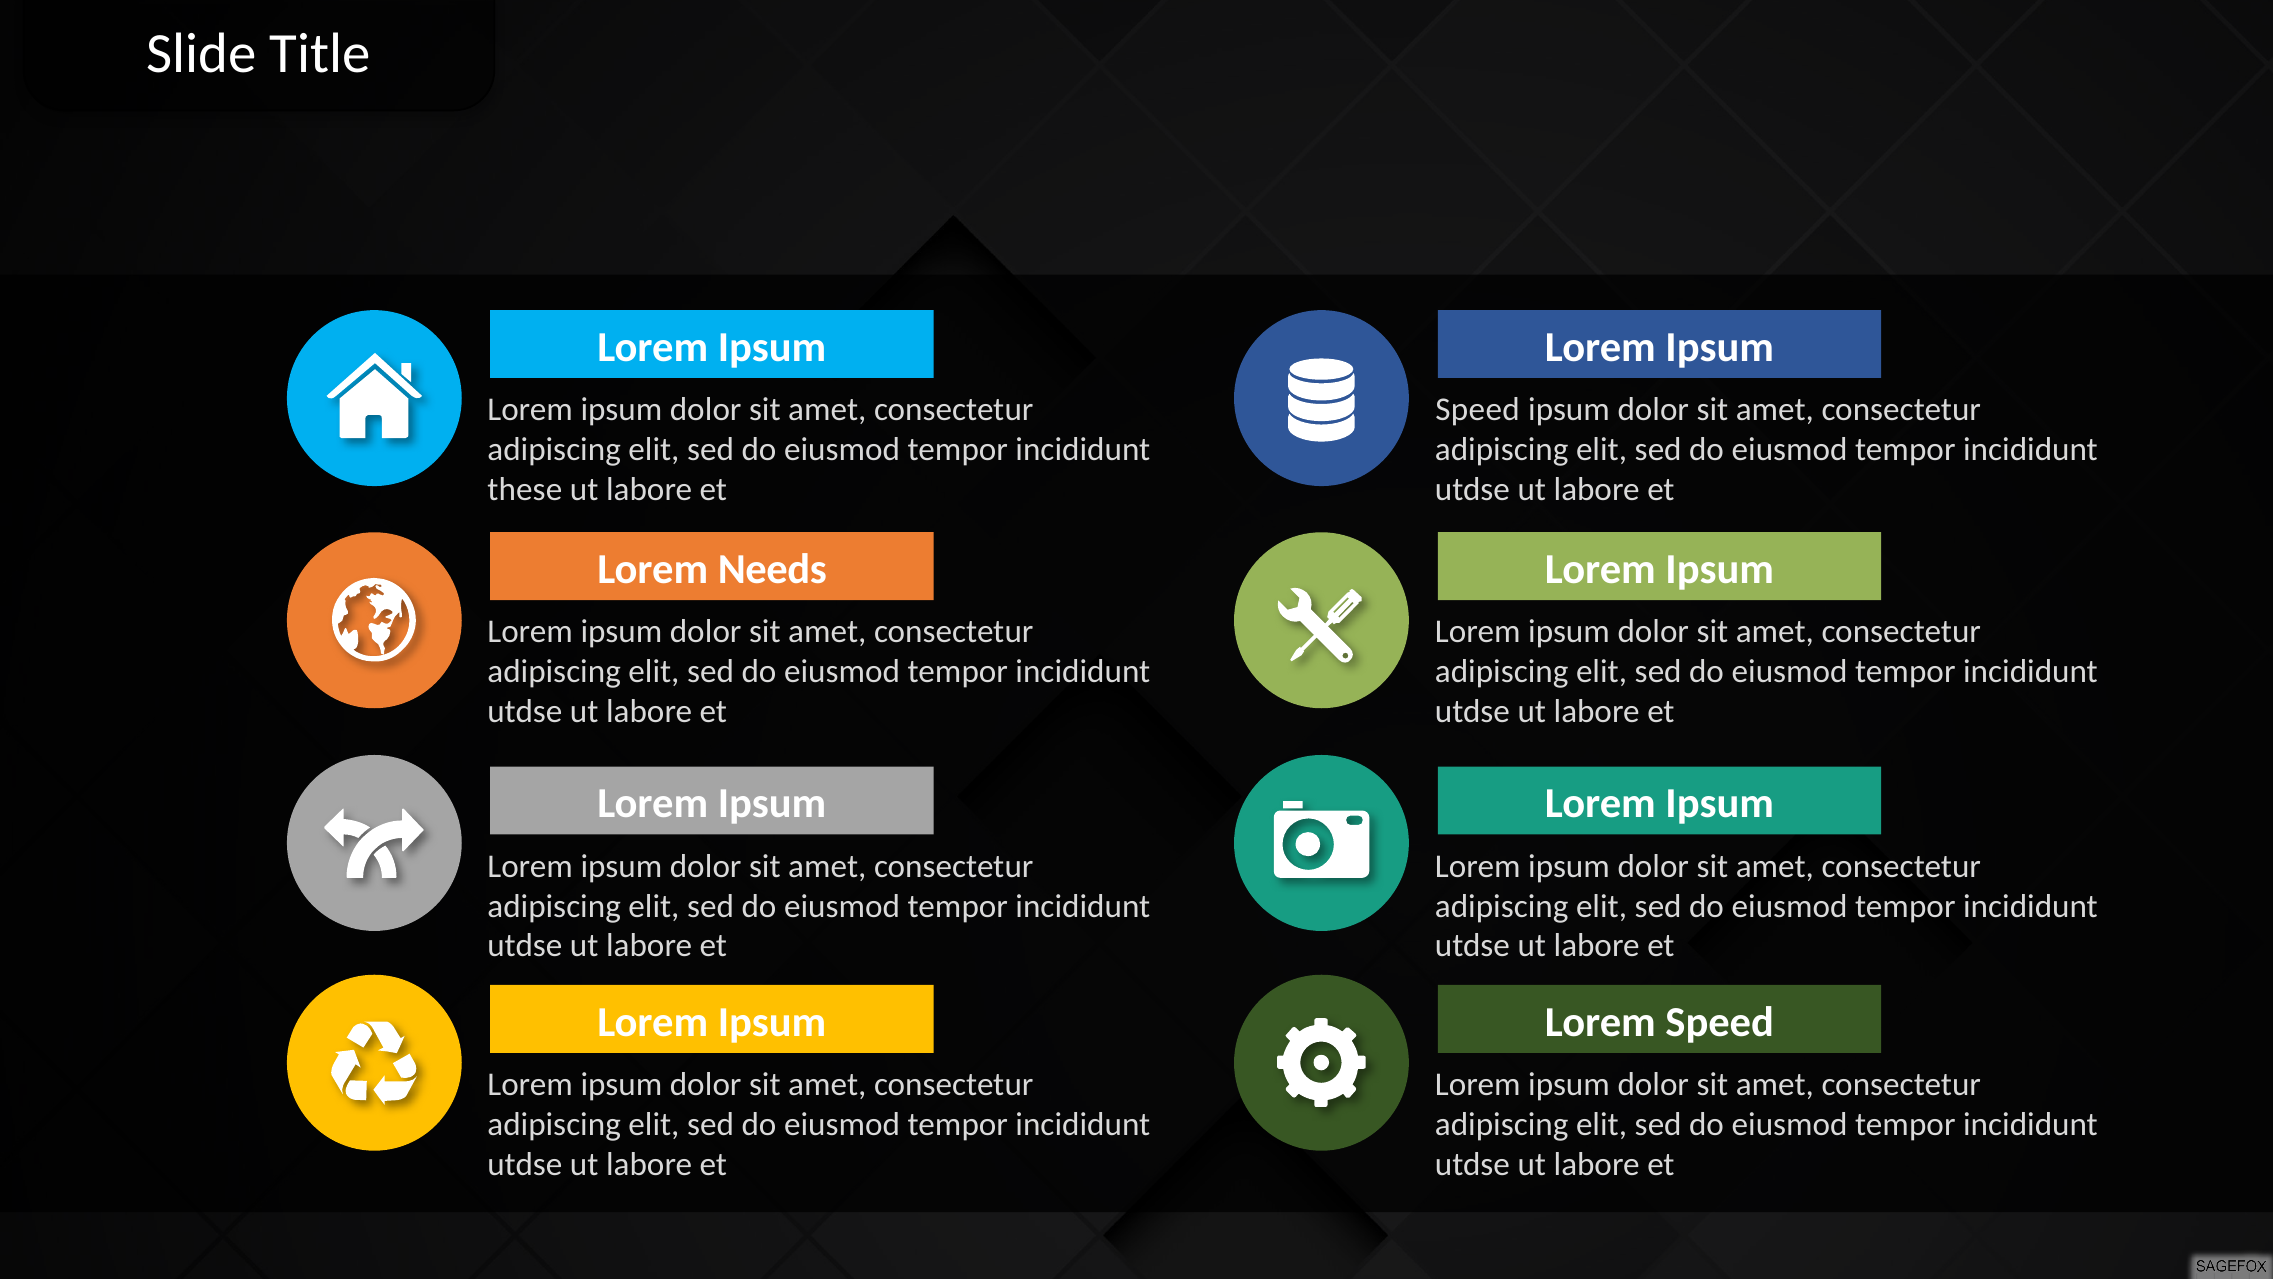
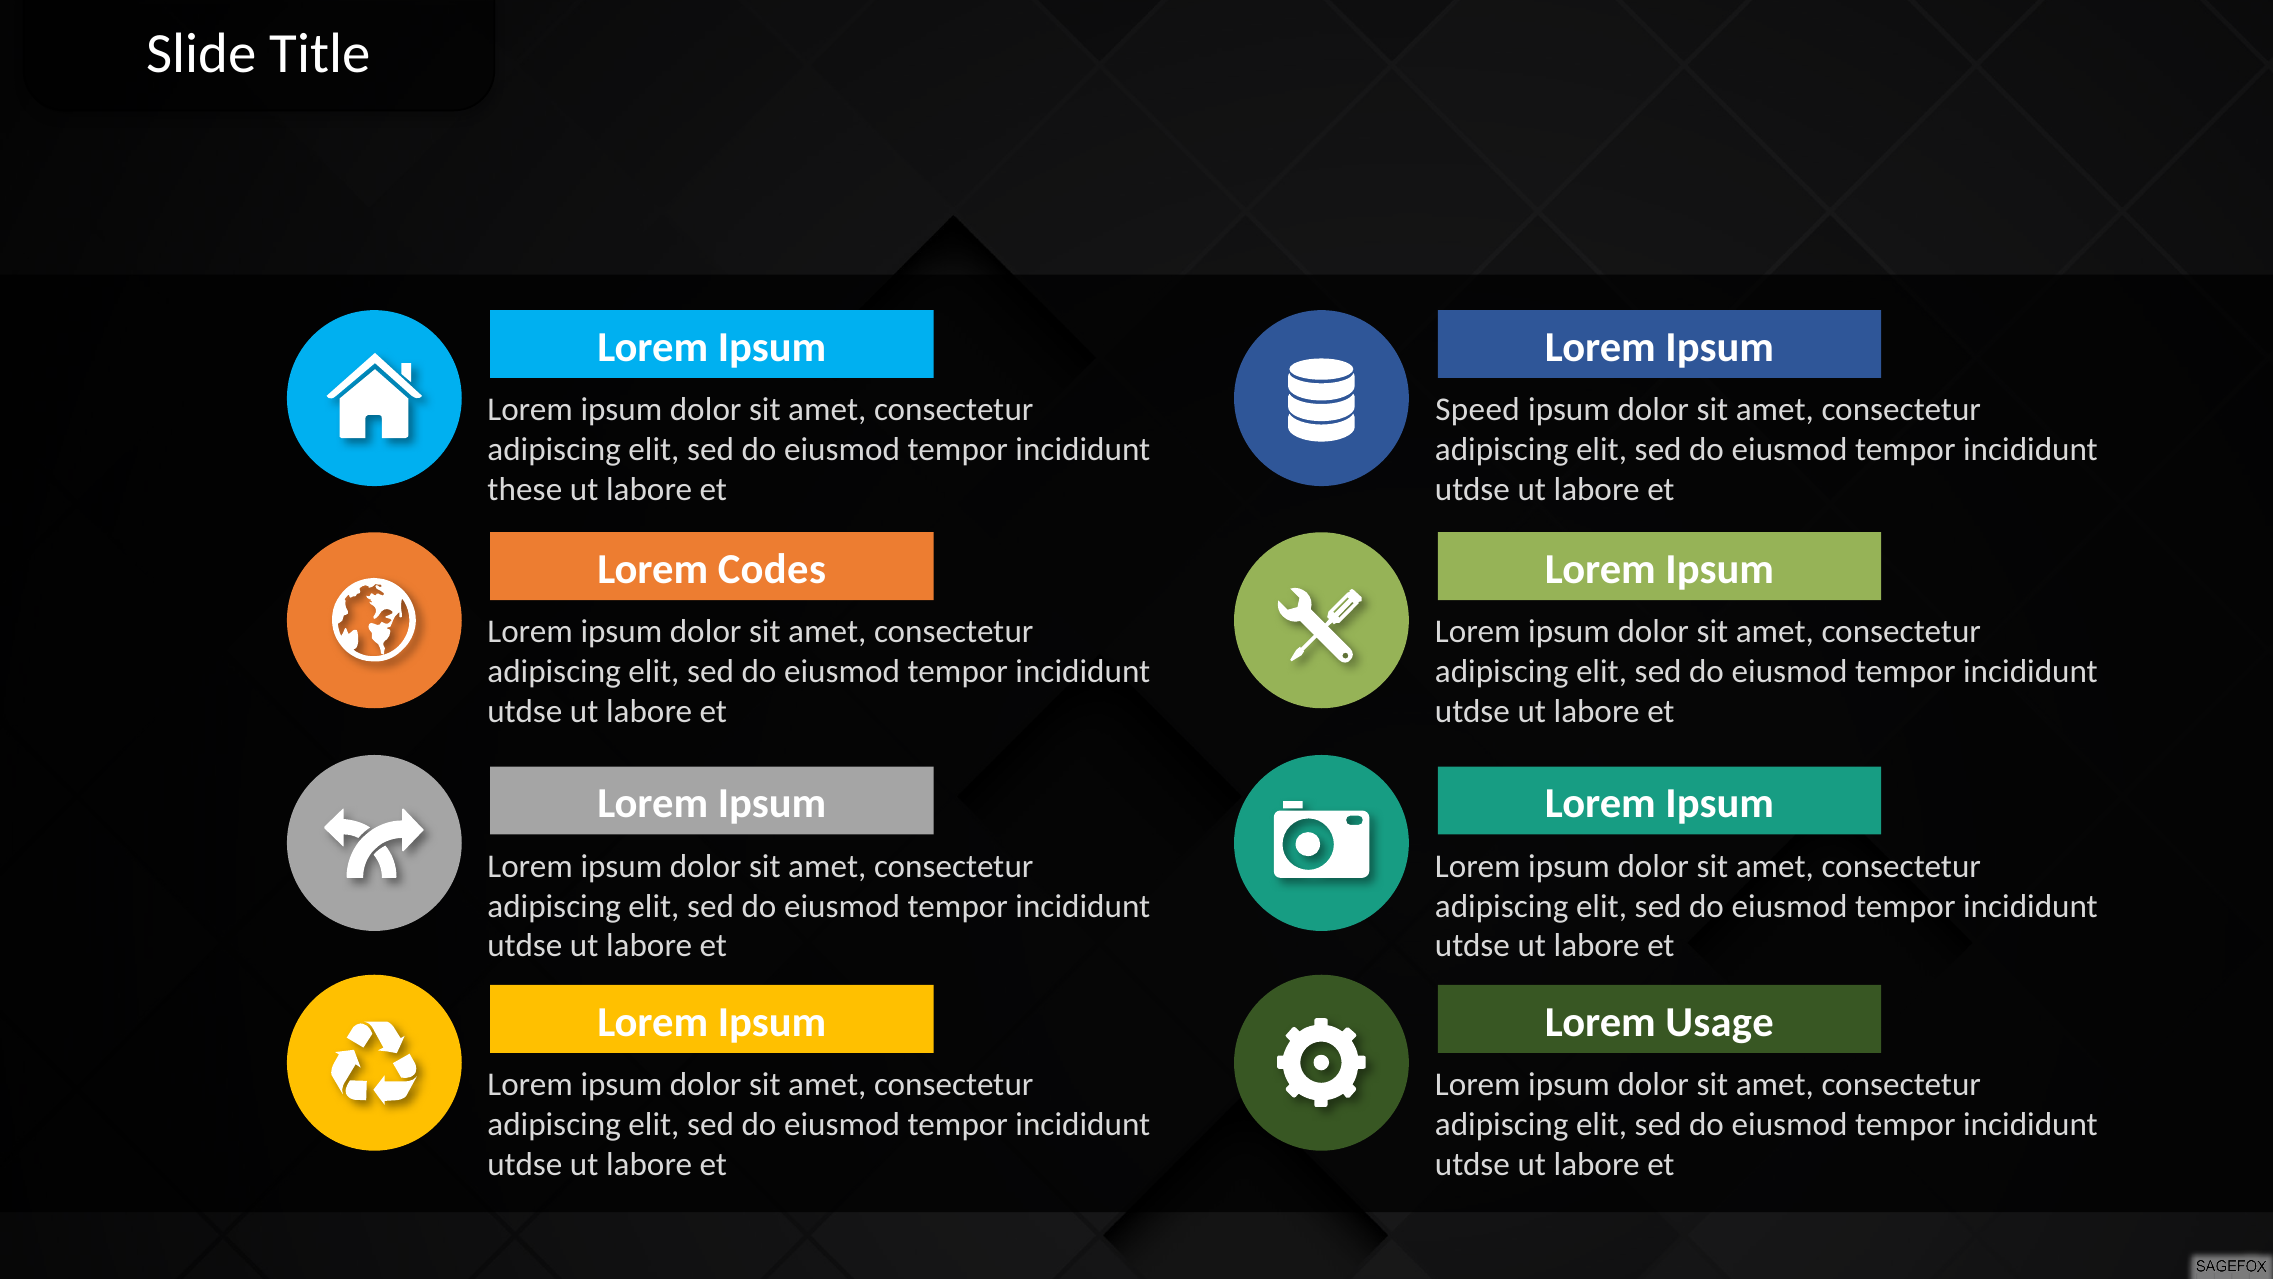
Needs: Needs -> Codes
Lorem Speed: Speed -> Usage
